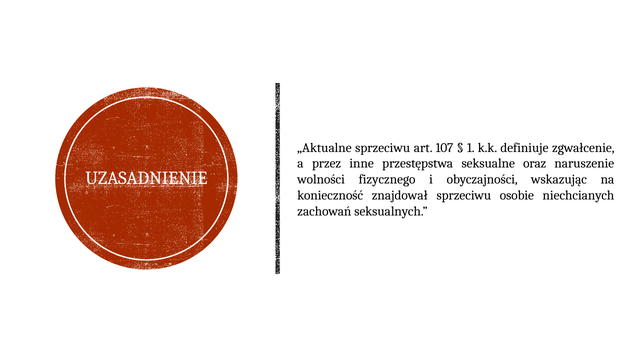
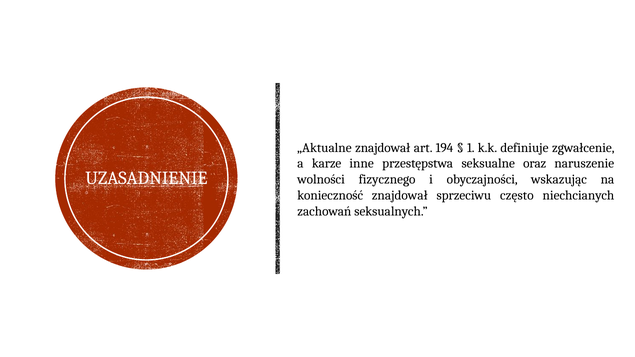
„Aktualne sprzeciwu: sprzeciwu -> znajdował
107: 107 -> 194
przez: przez -> karze
osobie: osobie -> często
